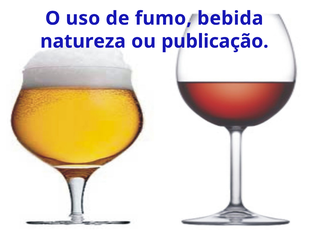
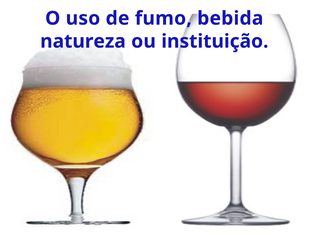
publicação: publicação -> instituição
